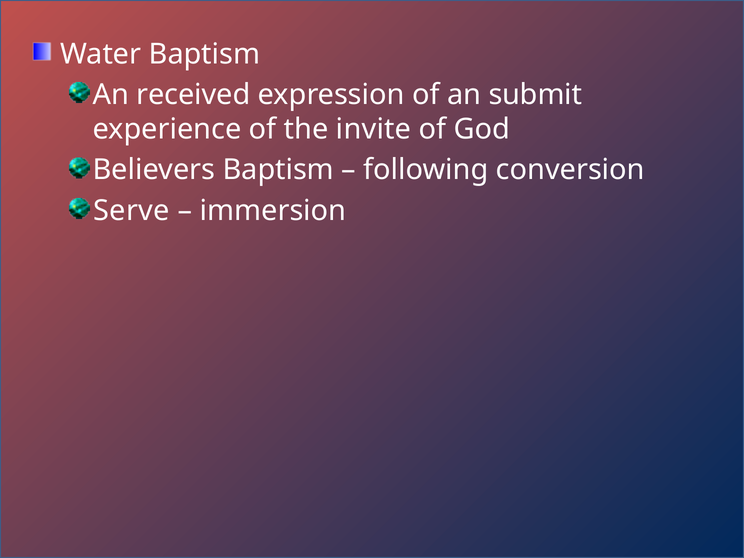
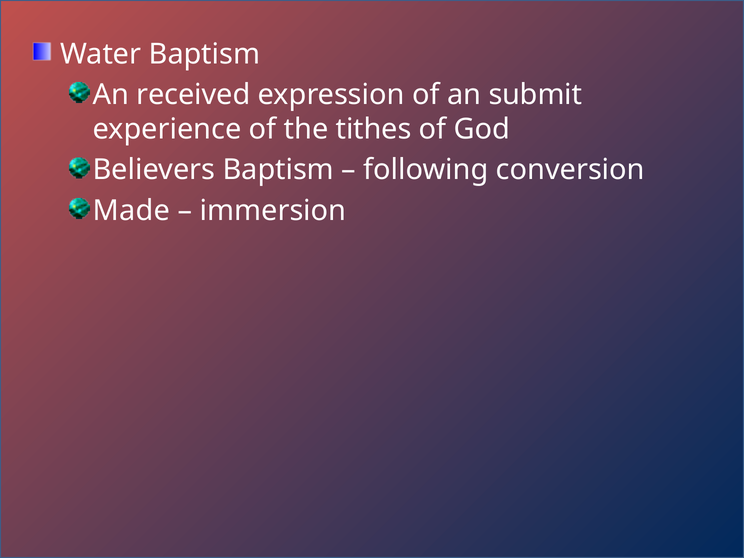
invite: invite -> tithes
Serve: Serve -> Made
